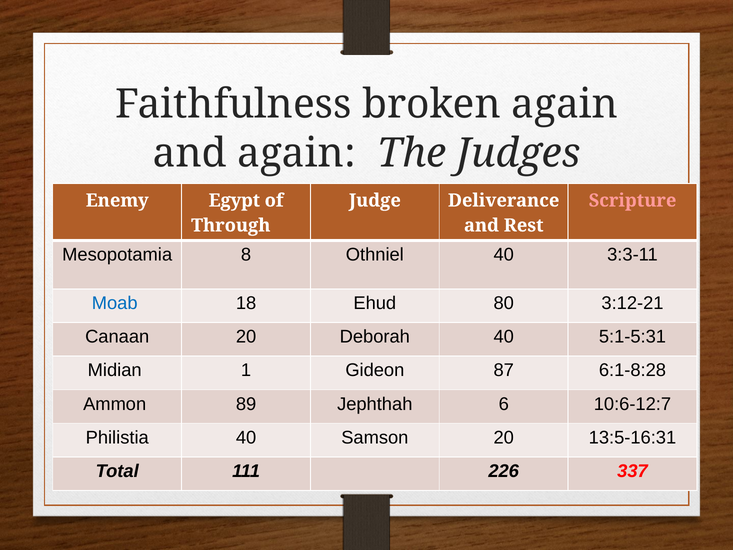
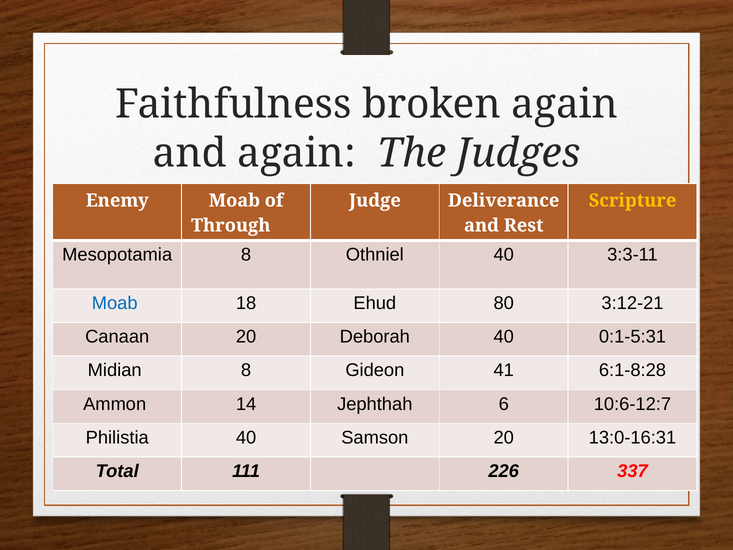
Enemy Egypt: Egypt -> Moab
Scripture colour: pink -> yellow
5:1-5:31: 5:1-5:31 -> 0:1-5:31
Midian 1: 1 -> 8
87: 87 -> 41
89: 89 -> 14
13:5-16:31: 13:5-16:31 -> 13:0-16:31
